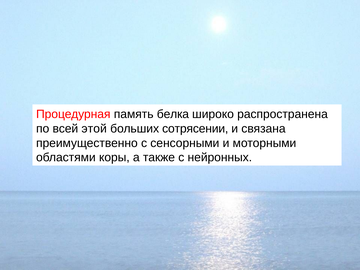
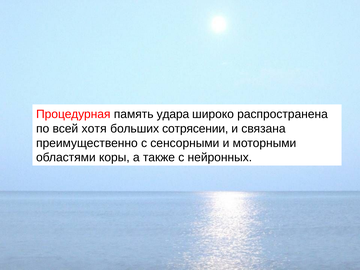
белка: белка -> удара
этой: этой -> хотя
